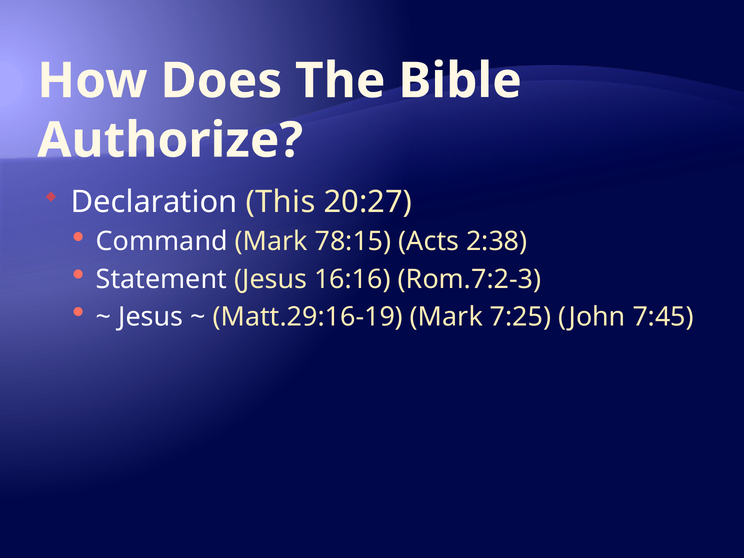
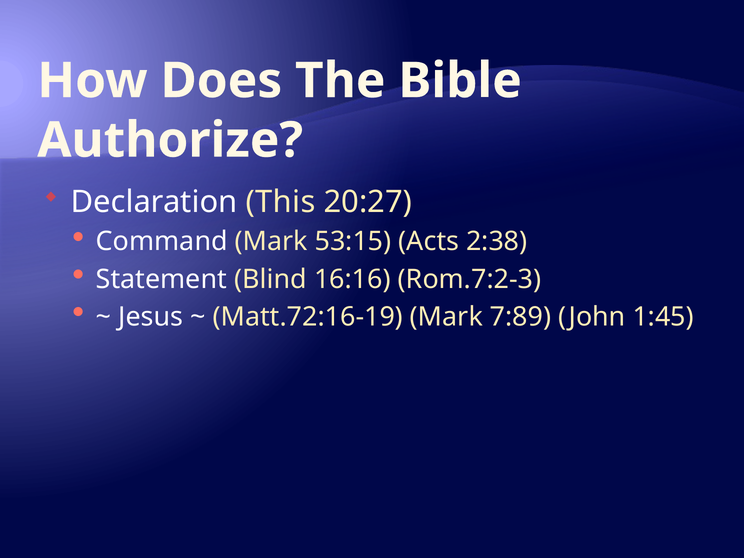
78:15: 78:15 -> 53:15
Statement Jesus: Jesus -> Blind
Matt.29:16-19: Matt.29:16-19 -> Matt.72:16-19
7:25: 7:25 -> 7:89
7:45: 7:45 -> 1:45
